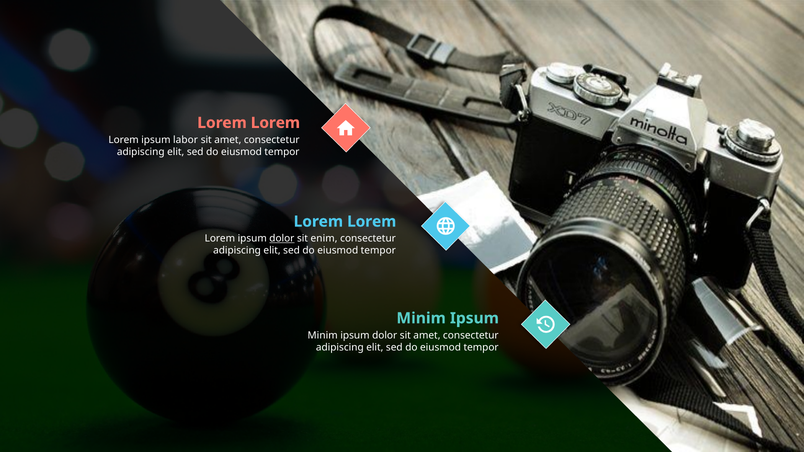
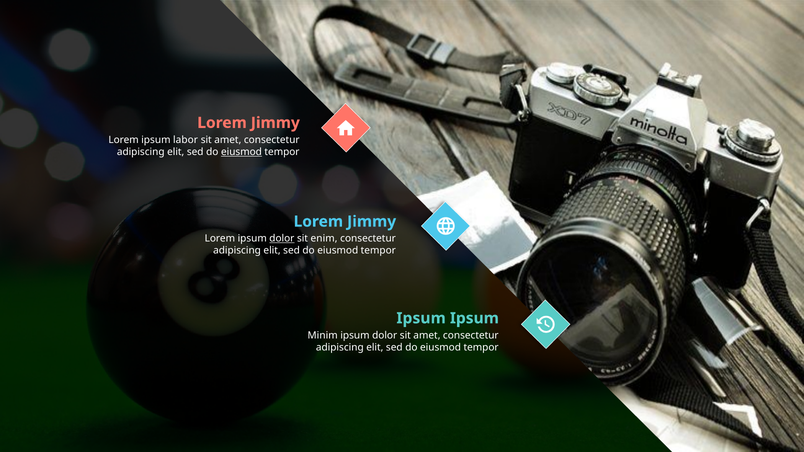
Lorem at (275, 123): Lorem -> Jimmy
eiusmod at (241, 152) underline: none -> present
Lorem at (372, 222): Lorem -> Jimmy
Minim at (421, 318): Minim -> Ipsum
